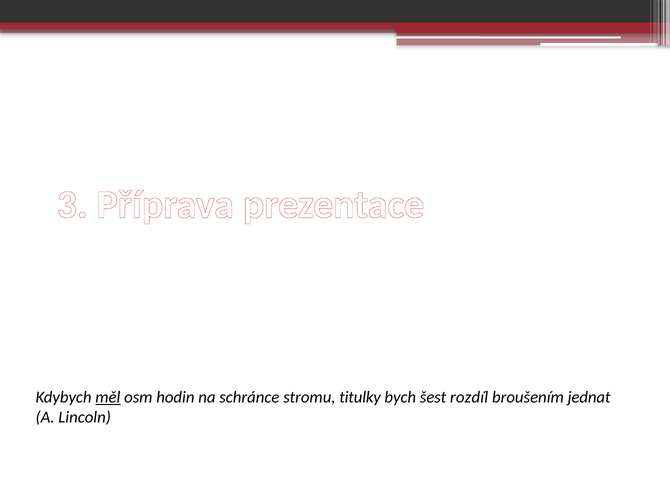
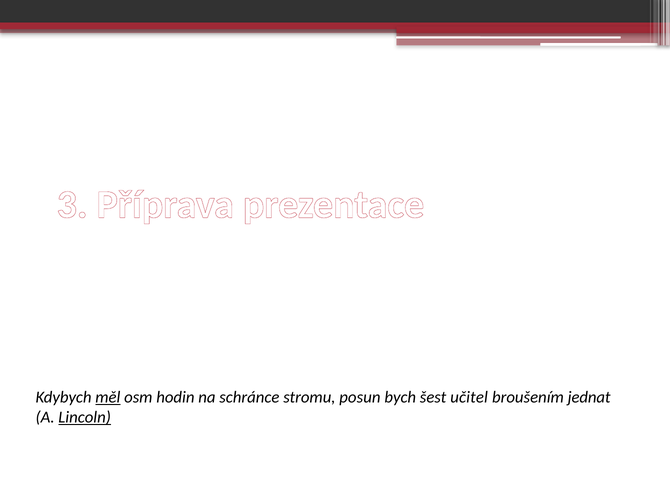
titulky: titulky -> posun
rozdíl: rozdíl -> učitel
Lincoln underline: none -> present
